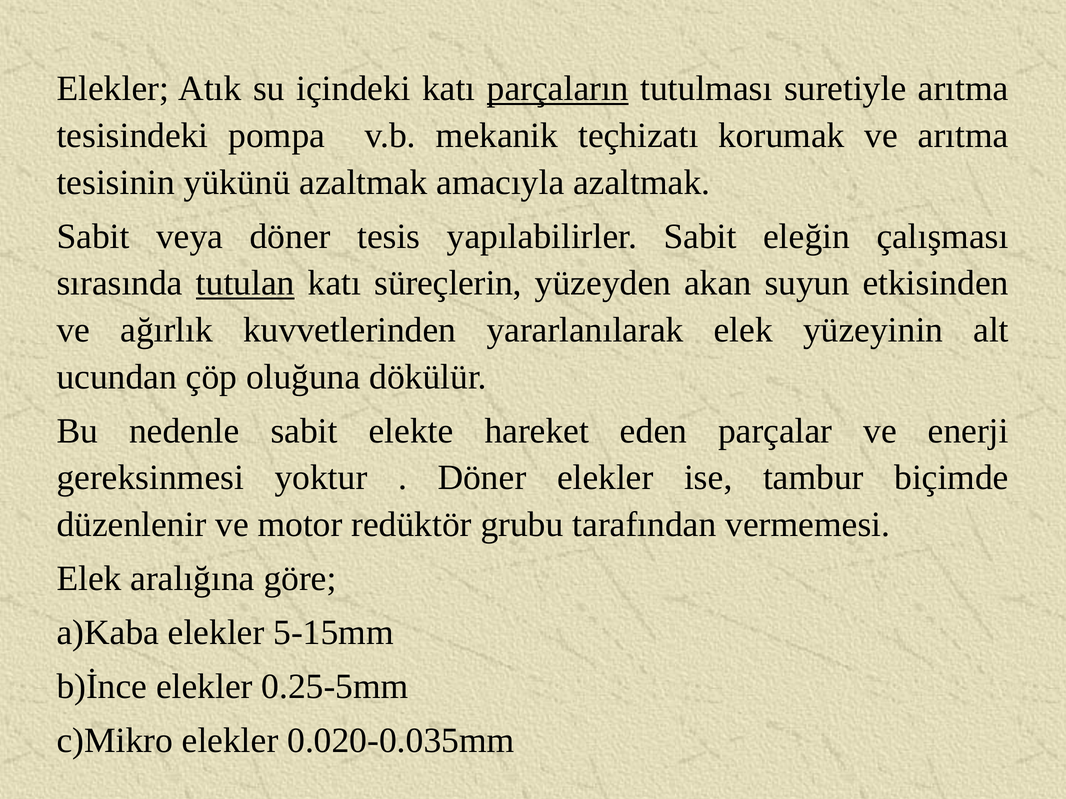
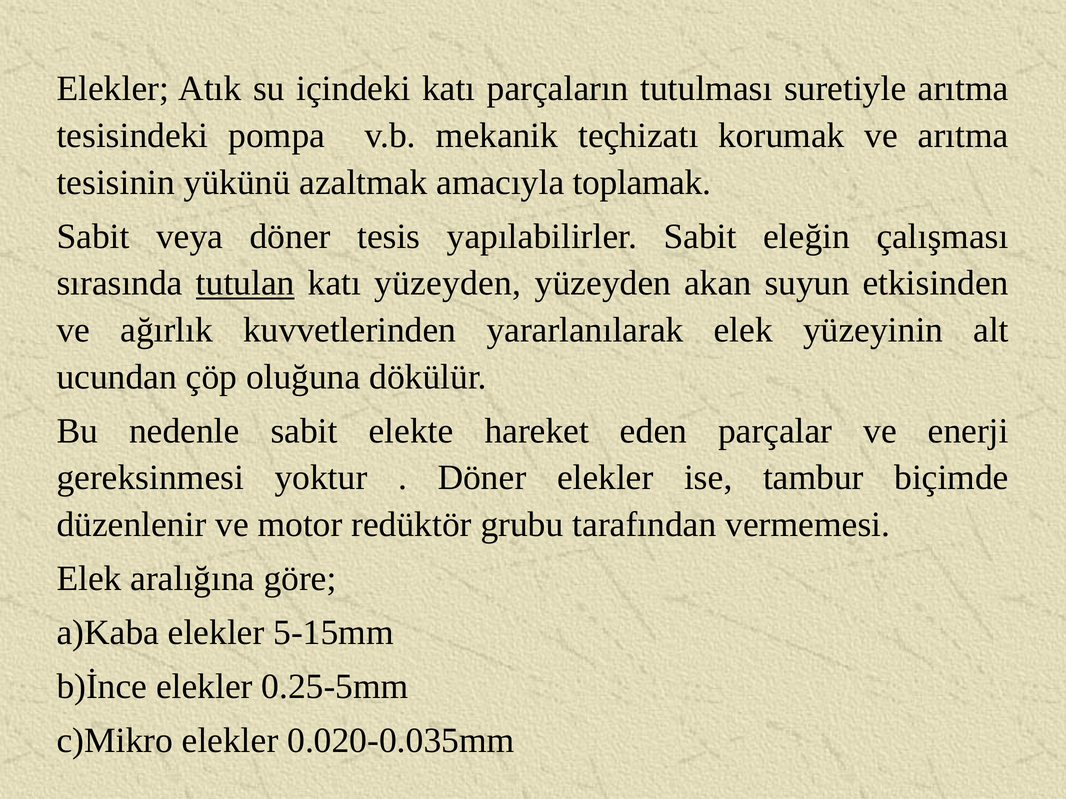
parçaların underline: present -> none
amacıyla azaltmak: azaltmak -> toplamak
katı süreçlerin: süreçlerin -> yüzeyden
